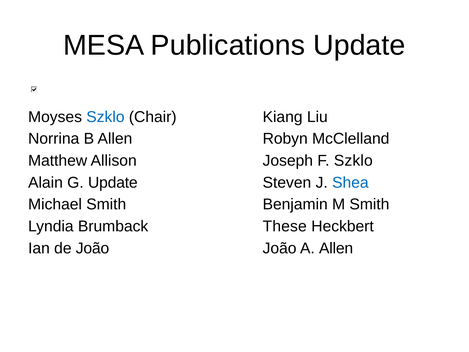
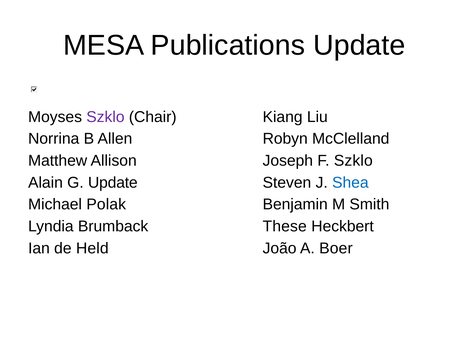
Szklo at (105, 117) colour: blue -> purple
Michael Smith: Smith -> Polak
de João: João -> Held
A Allen: Allen -> Boer
